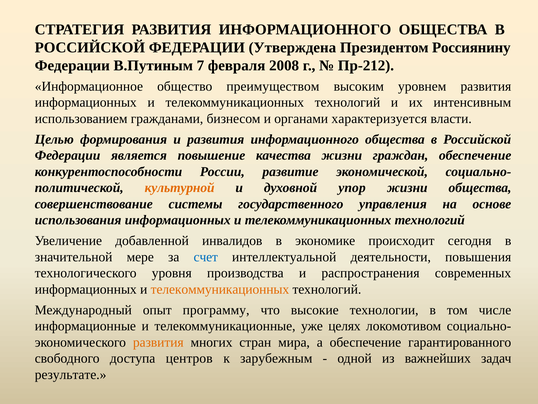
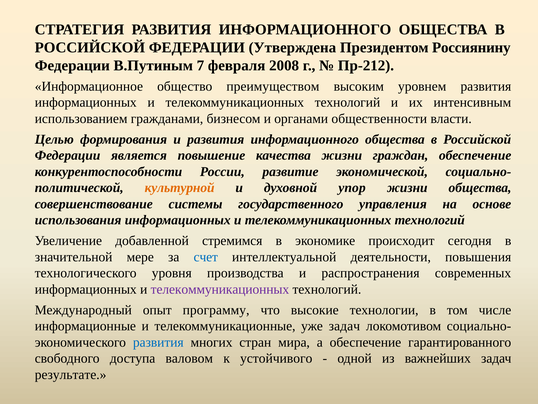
характеризуется: характеризуется -> общественности
инвалидов: инвалидов -> стремимся
телекоммуникационных at (220, 289) colour: orange -> purple
уже целях: целях -> задач
развития at (158, 342) colour: orange -> blue
центров: центров -> валовом
зарубежным: зарубежным -> устойчивого
